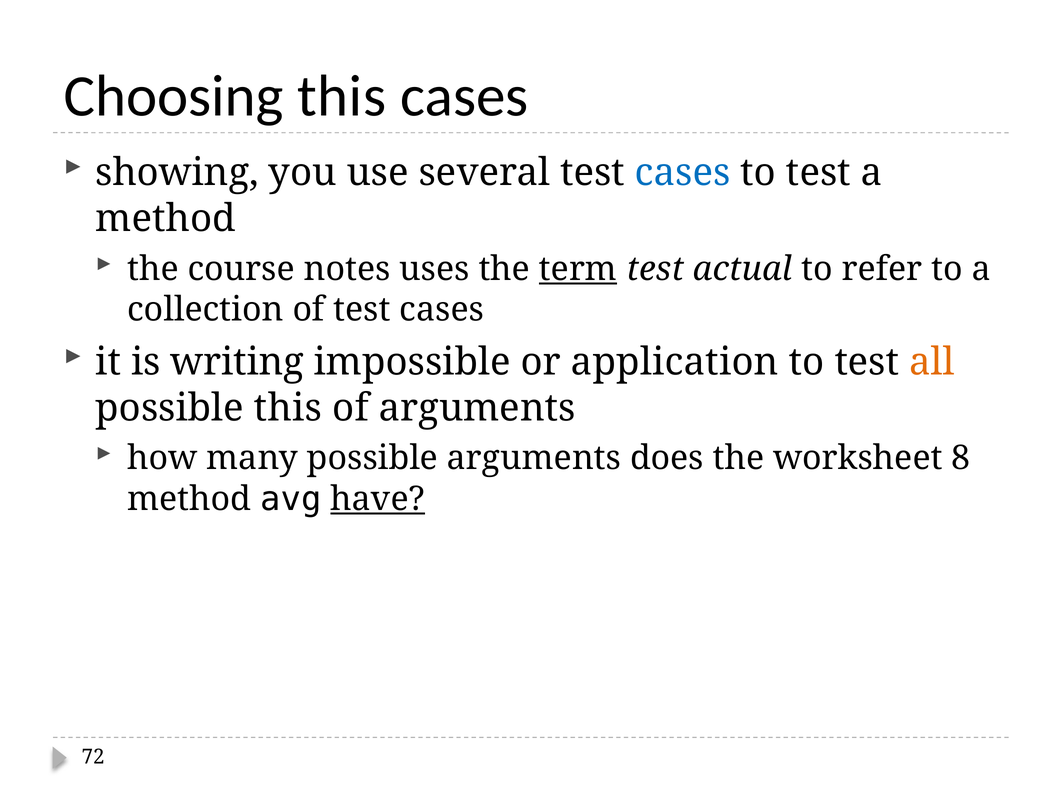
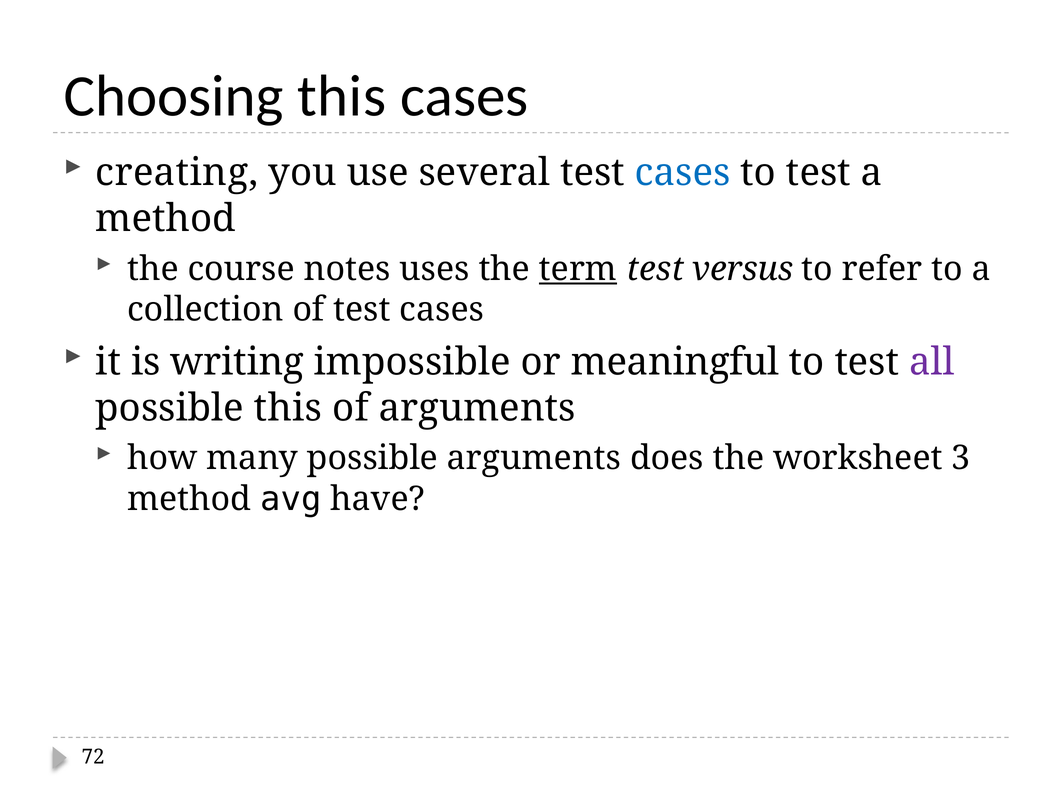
showing: showing -> creating
actual: actual -> versus
application: application -> meaningful
all colour: orange -> purple
8: 8 -> 3
have underline: present -> none
